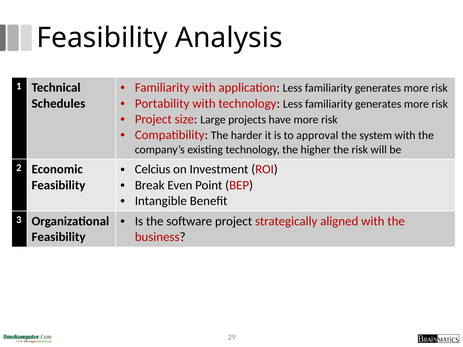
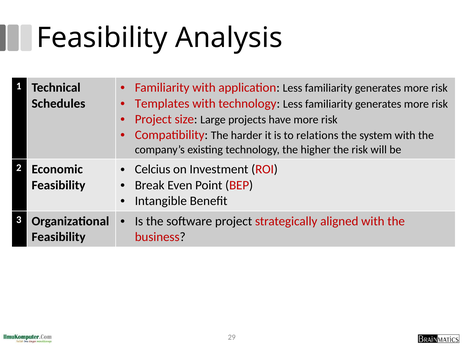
Portability: Portability -> Templates
approval: approval -> relations
